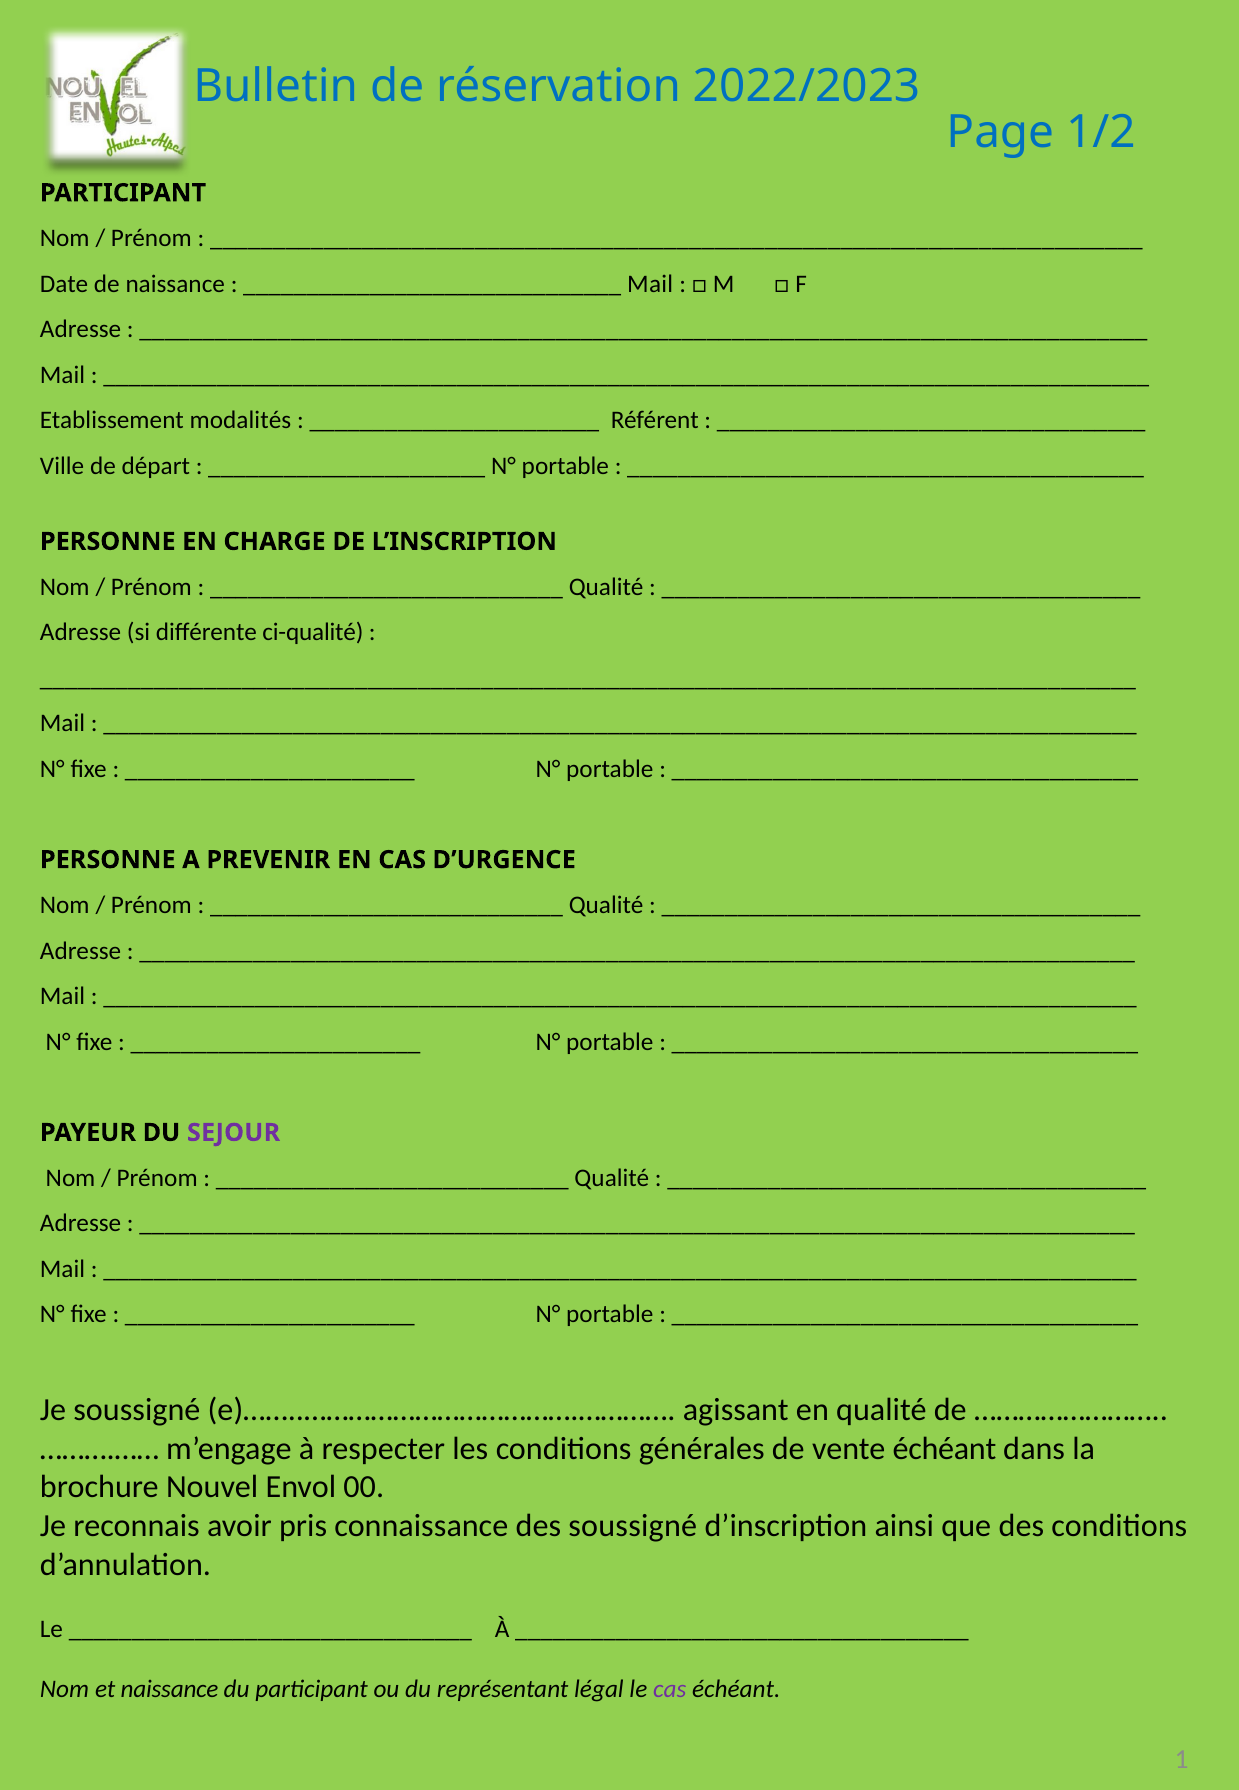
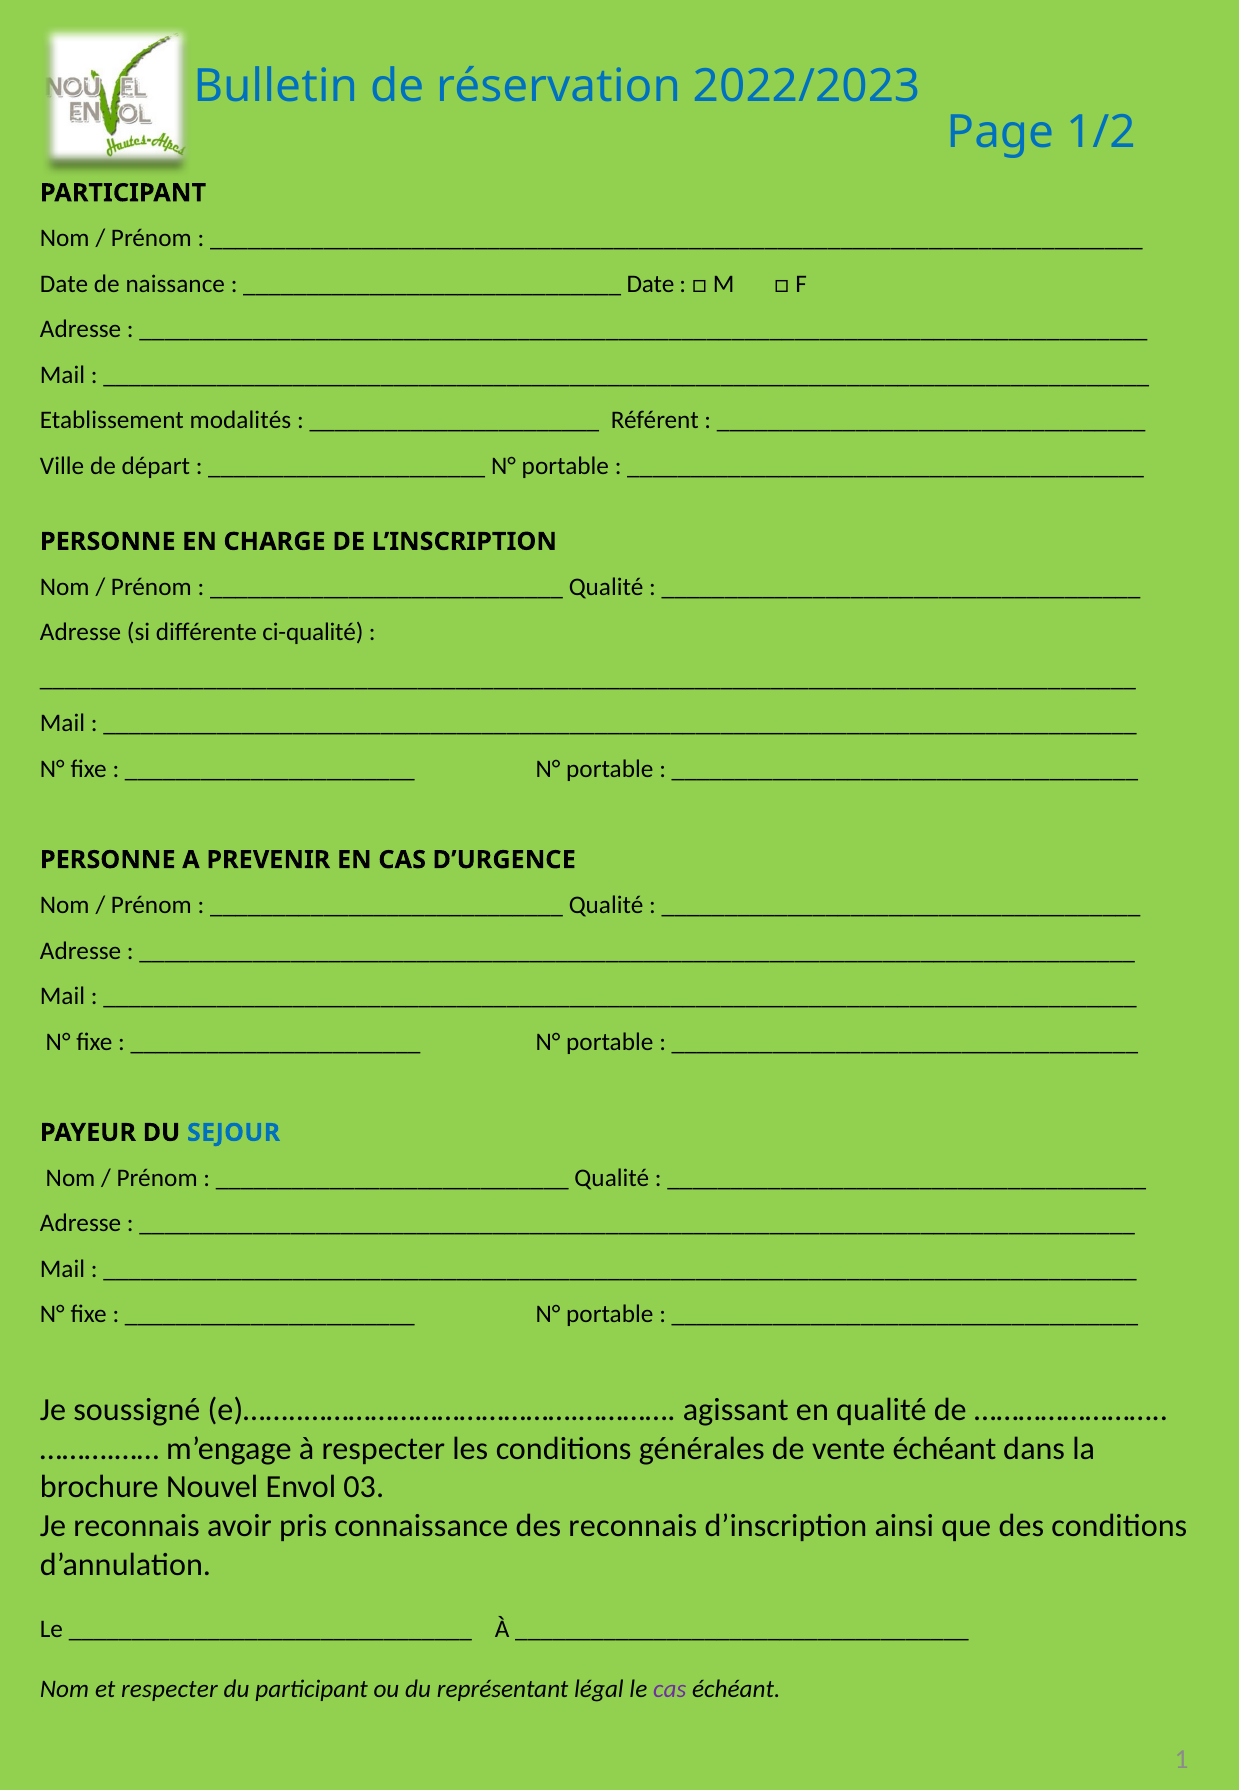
Mail at (650, 284): Mail -> Date
SEJOUR colour: purple -> blue
00: 00 -> 03
des soussigné: soussigné -> reconnais
et naissance: naissance -> respecter
